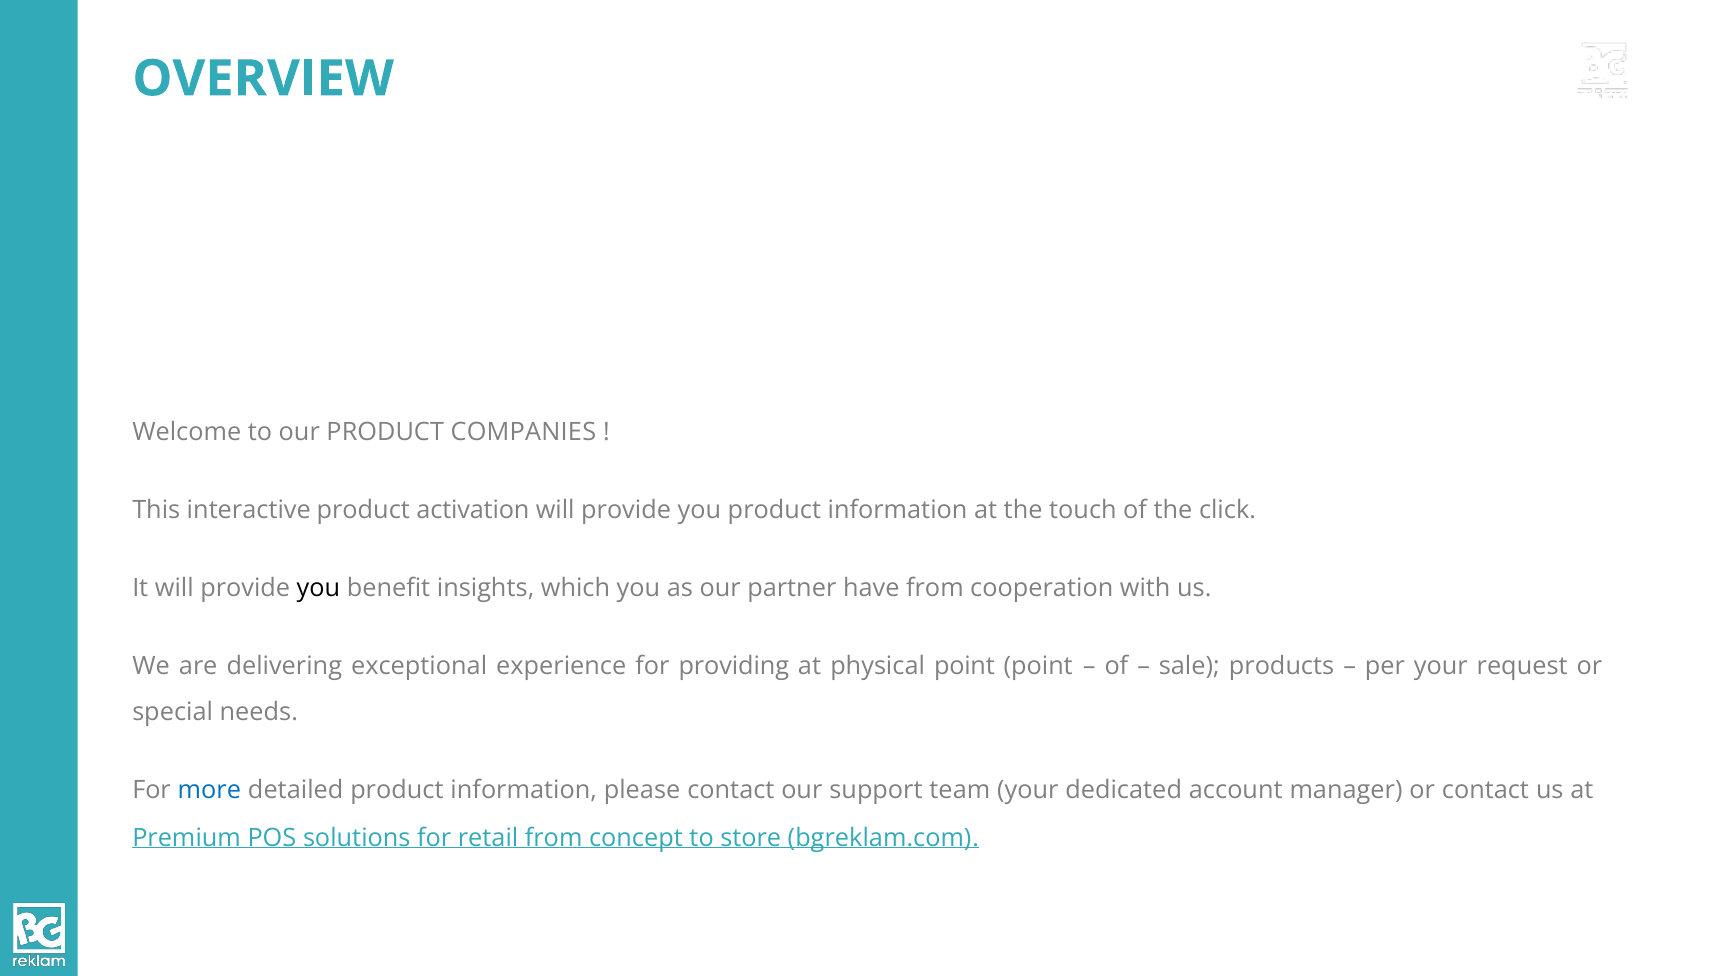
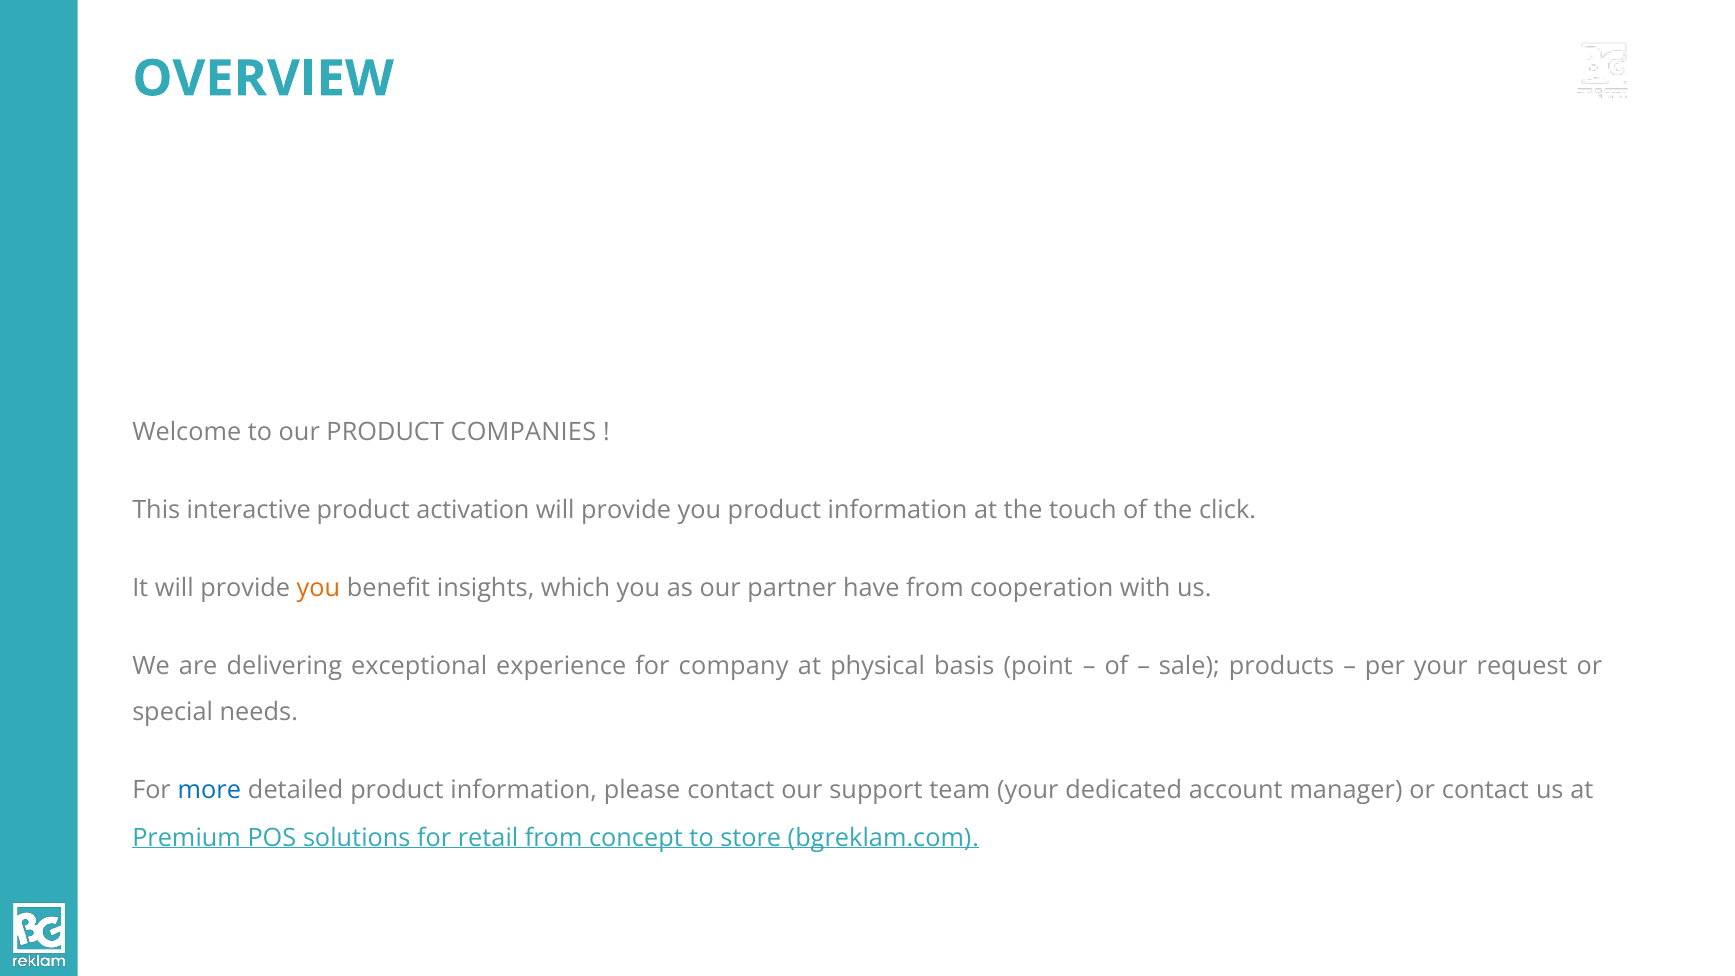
you at (318, 588) colour: black -> orange
providing: providing -> company
physical point: point -> basis
